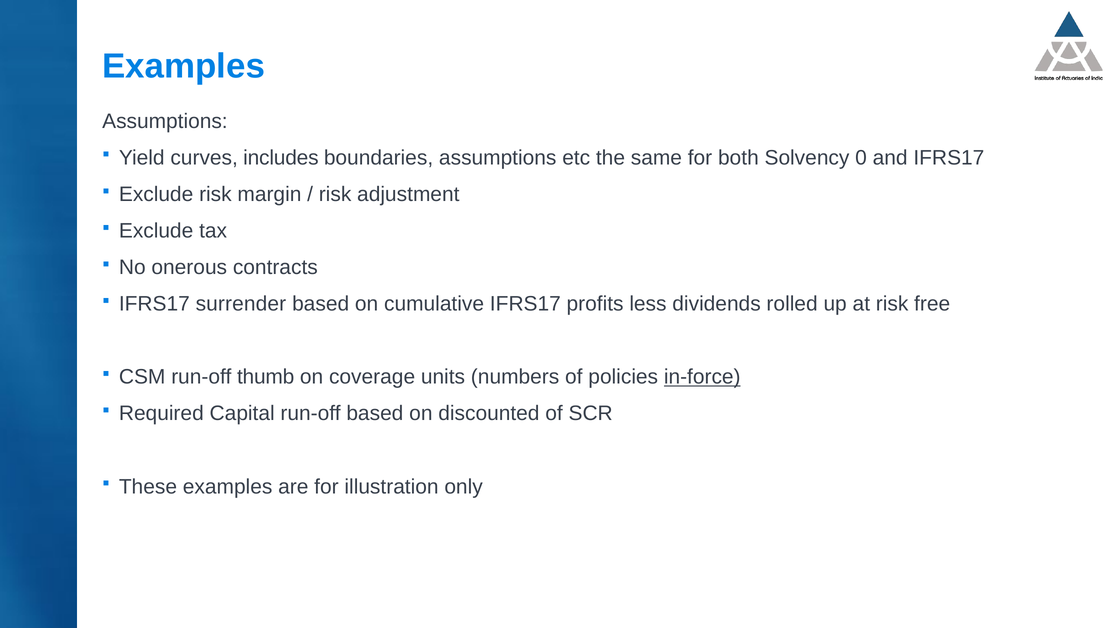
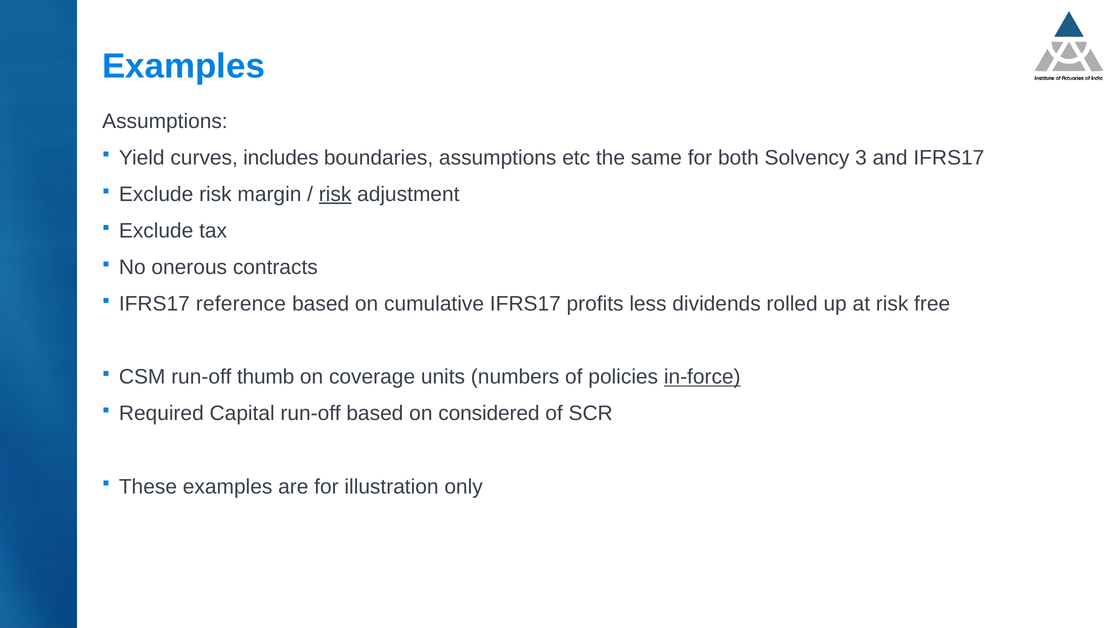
0: 0 -> 3
risk at (335, 194) underline: none -> present
surrender: surrender -> reference
discounted: discounted -> considered
